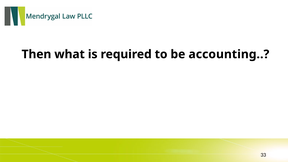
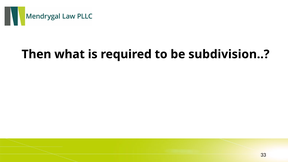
accounting: accounting -> subdivision
